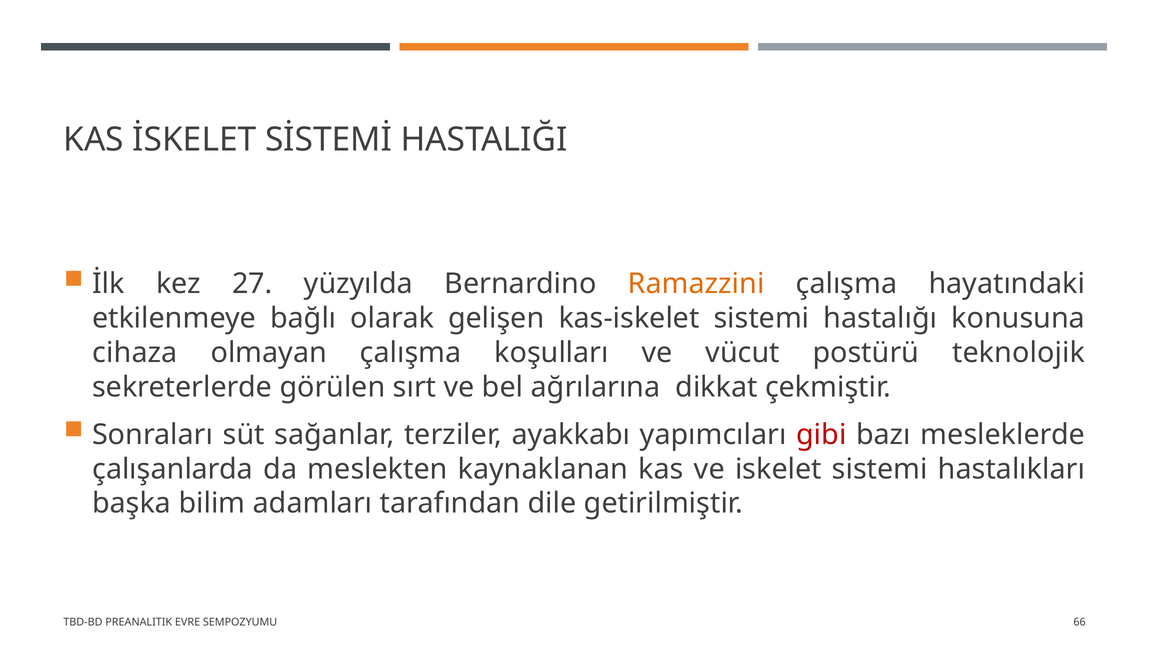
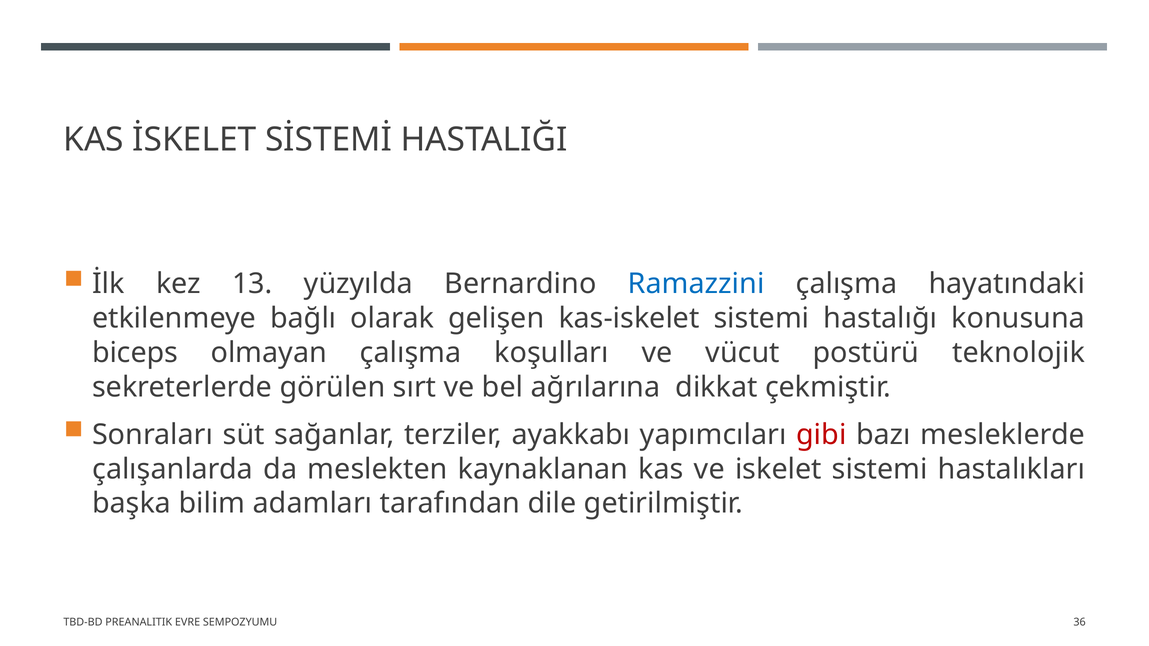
27: 27 -> 13
Ramazzini colour: orange -> blue
cihaza: cihaza -> biceps
66: 66 -> 36
